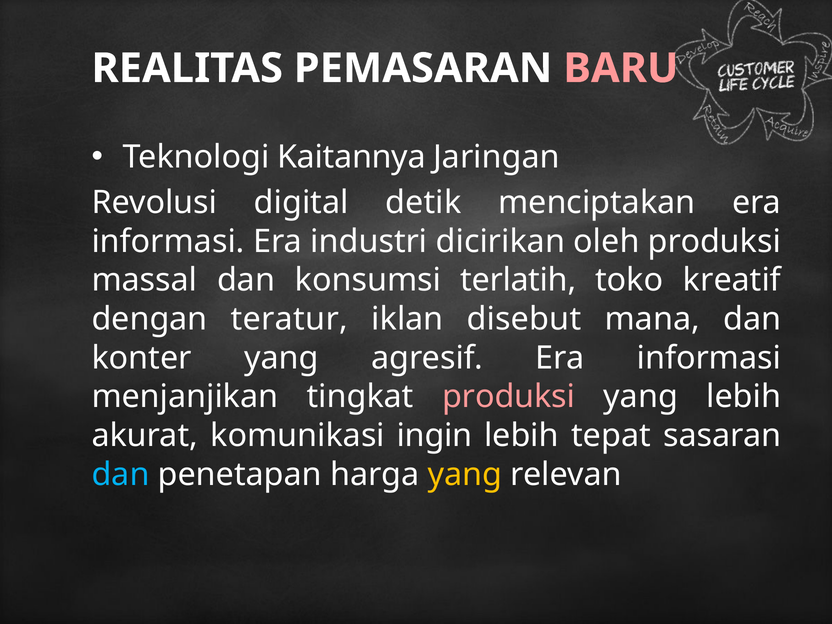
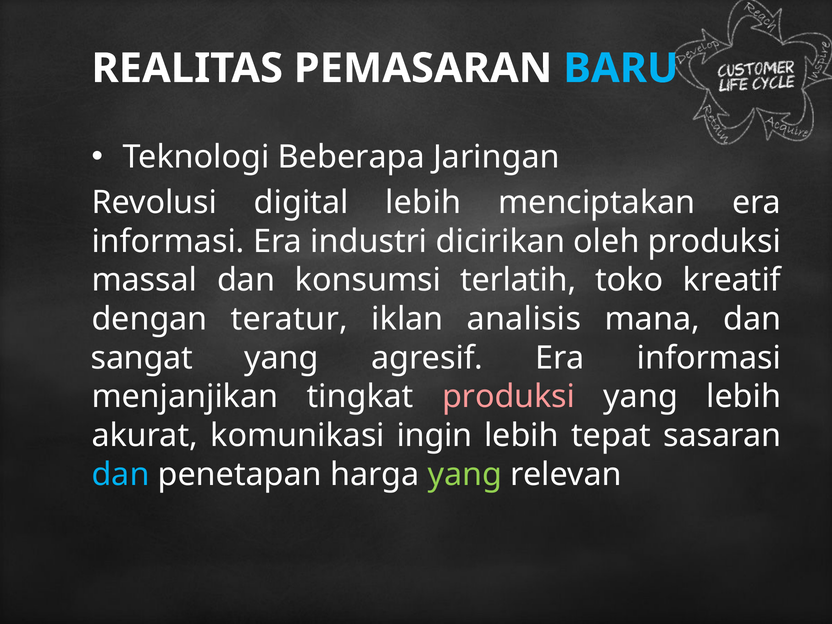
BARU colour: pink -> light blue
Kaitannya: Kaitannya -> Beberapa
digital detik: detik -> lebih
disebut: disebut -> analisis
konter: konter -> sangat
yang at (465, 475) colour: yellow -> light green
